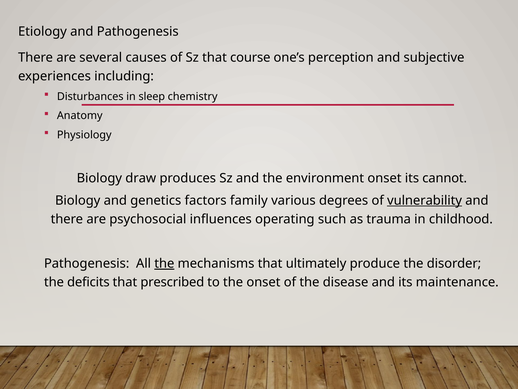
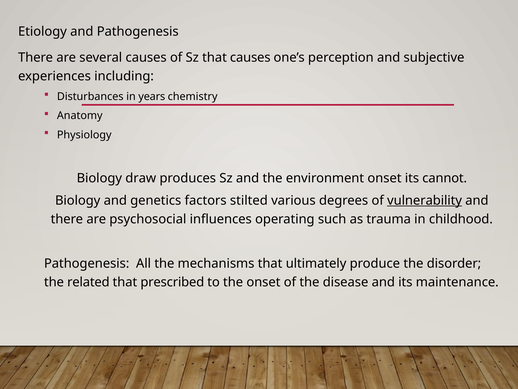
that course: course -> causes
sleep: sleep -> years
family: family -> stilted
the at (164, 263) underline: present -> none
deficits: deficits -> related
